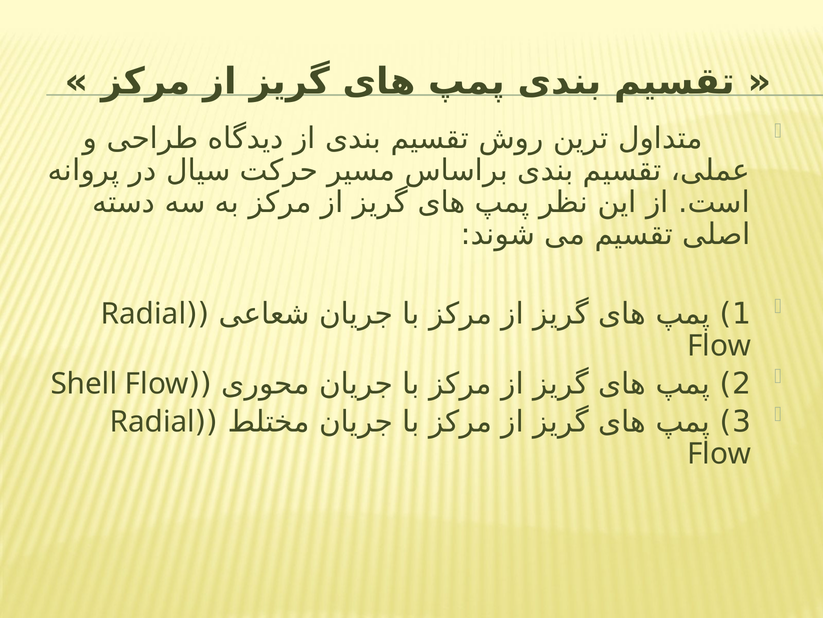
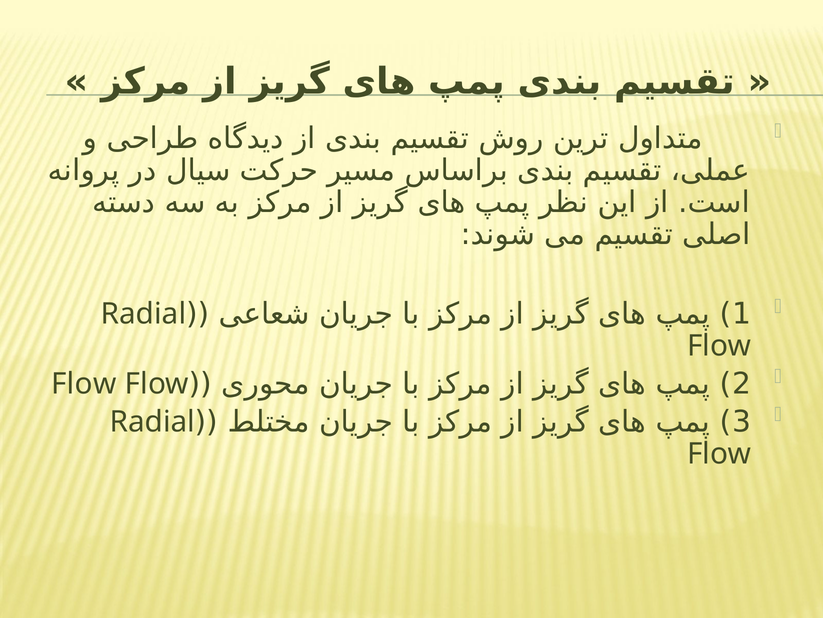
Shell at (84, 384): Shell -> Flow
